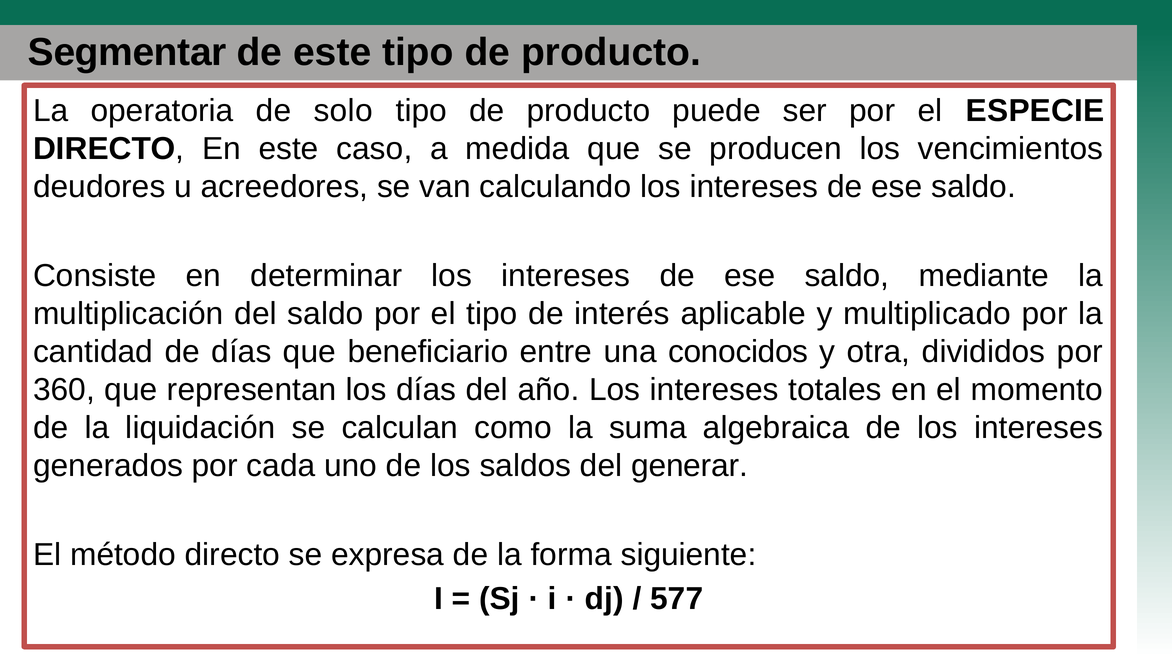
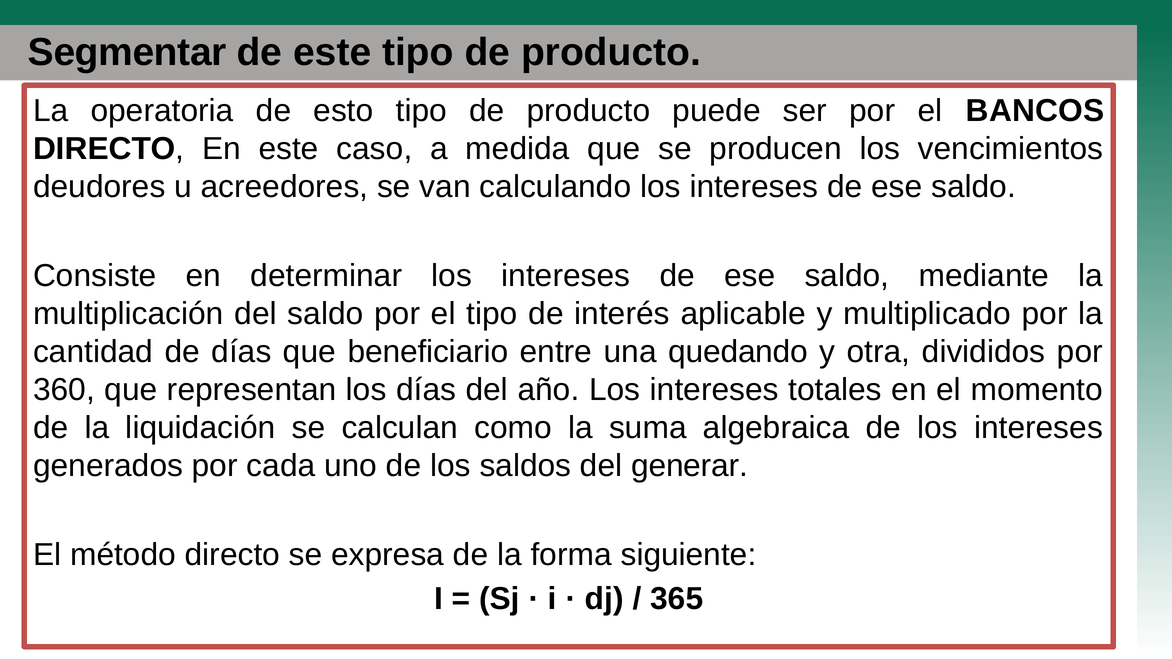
solo: solo -> esto
ESPECIE: ESPECIE -> BANCOS
conocidos: conocidos -> quedando
577: 577 -> 365
